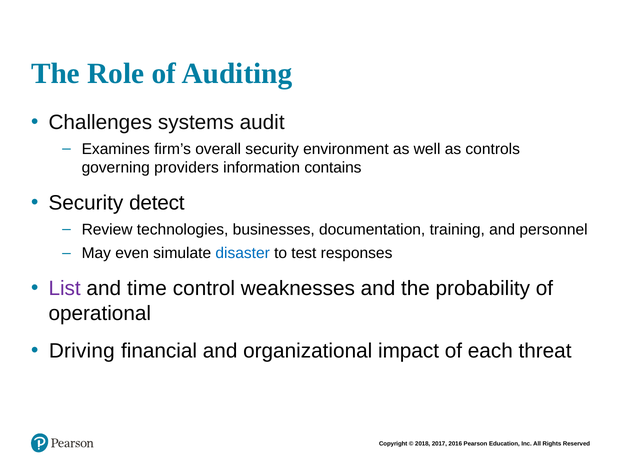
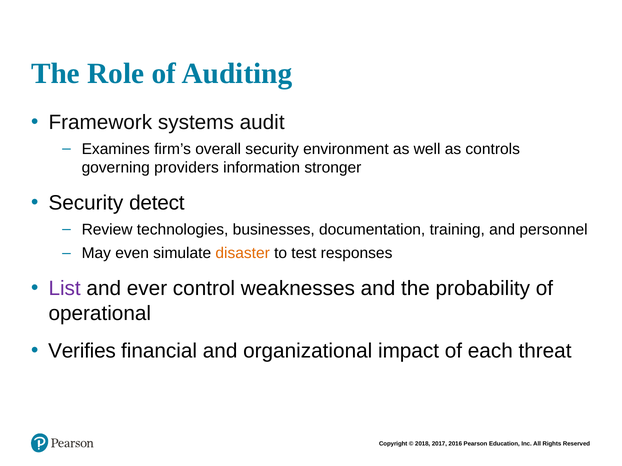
Challenges: Challenges -> Framework
contains: contains -> stronger
disaster colour: blue -> orange
time: time -> ever
Driving: Driving -> Verifies
